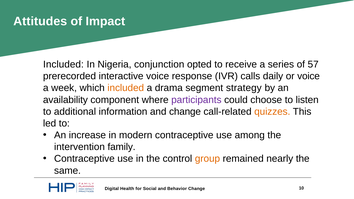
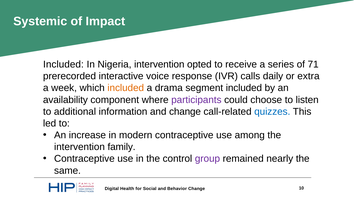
Attitudes: Attitudes -> Systemic
Nigeria conjunction: conjunction -> intervention
57: 57 -> 71
or voice: voice -> extra
segment strategy: strategy -> included
quizzes colour: orange -> blue
group colour: orange -> purple
